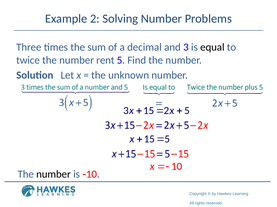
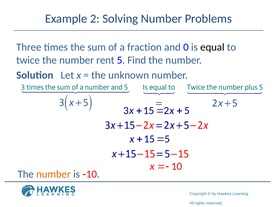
decimal: decimal -> fraction
and 3: 3 -> 0
number at (54, 175) colour: black -> orange
